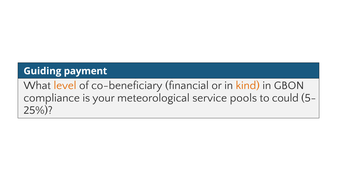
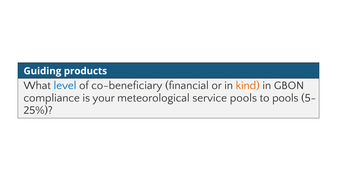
payment: payment -> products
level colour: orange -> blue
to could: could -> pools
